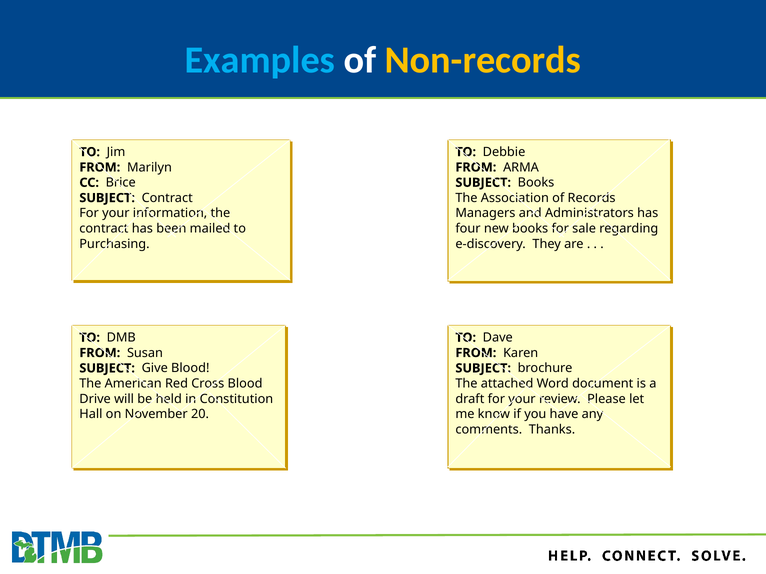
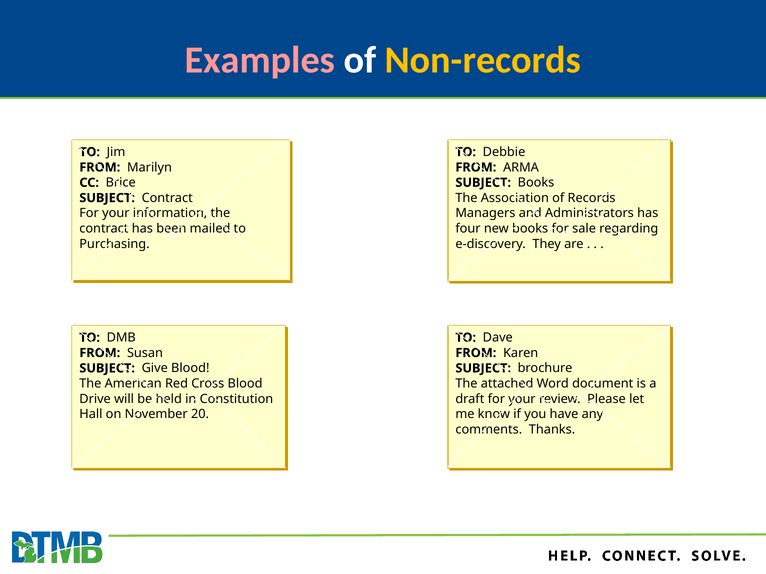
Examples colour: light blue -> pink
